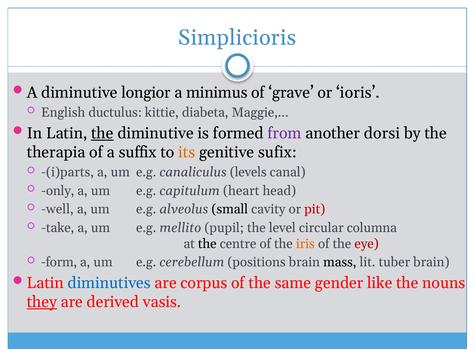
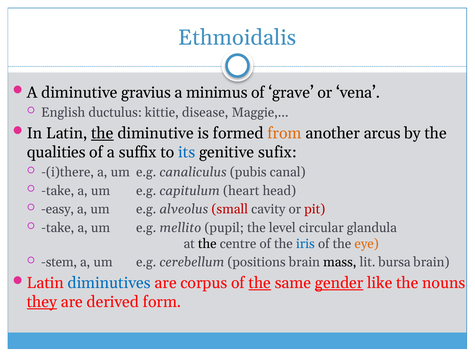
Simplicioris: Simplicioris -> Ethmoidalis
longior: longior -> gravius
ioris: ioris -> vena
diabeta: diabeta -> disease
from colour: purple -> orange
dorsi: dorsi -> arcus
therapia: therapia -> qualities
its colour: orange -> blue
-(i)parts: -(i)parts -> -(i)there
levels: levels -> pubis
only at (58, 190): only -> take
well: well -> easy
small colour: black -> red
columna: columna -> glandula
iris colour: orange -> blue
eye colour: red -> orange
form: form -> stem
tuber: tuber -> bursa
the at (260, 282) underline: none -> present
gender underline: none -> present
vasis: vasis -> form
